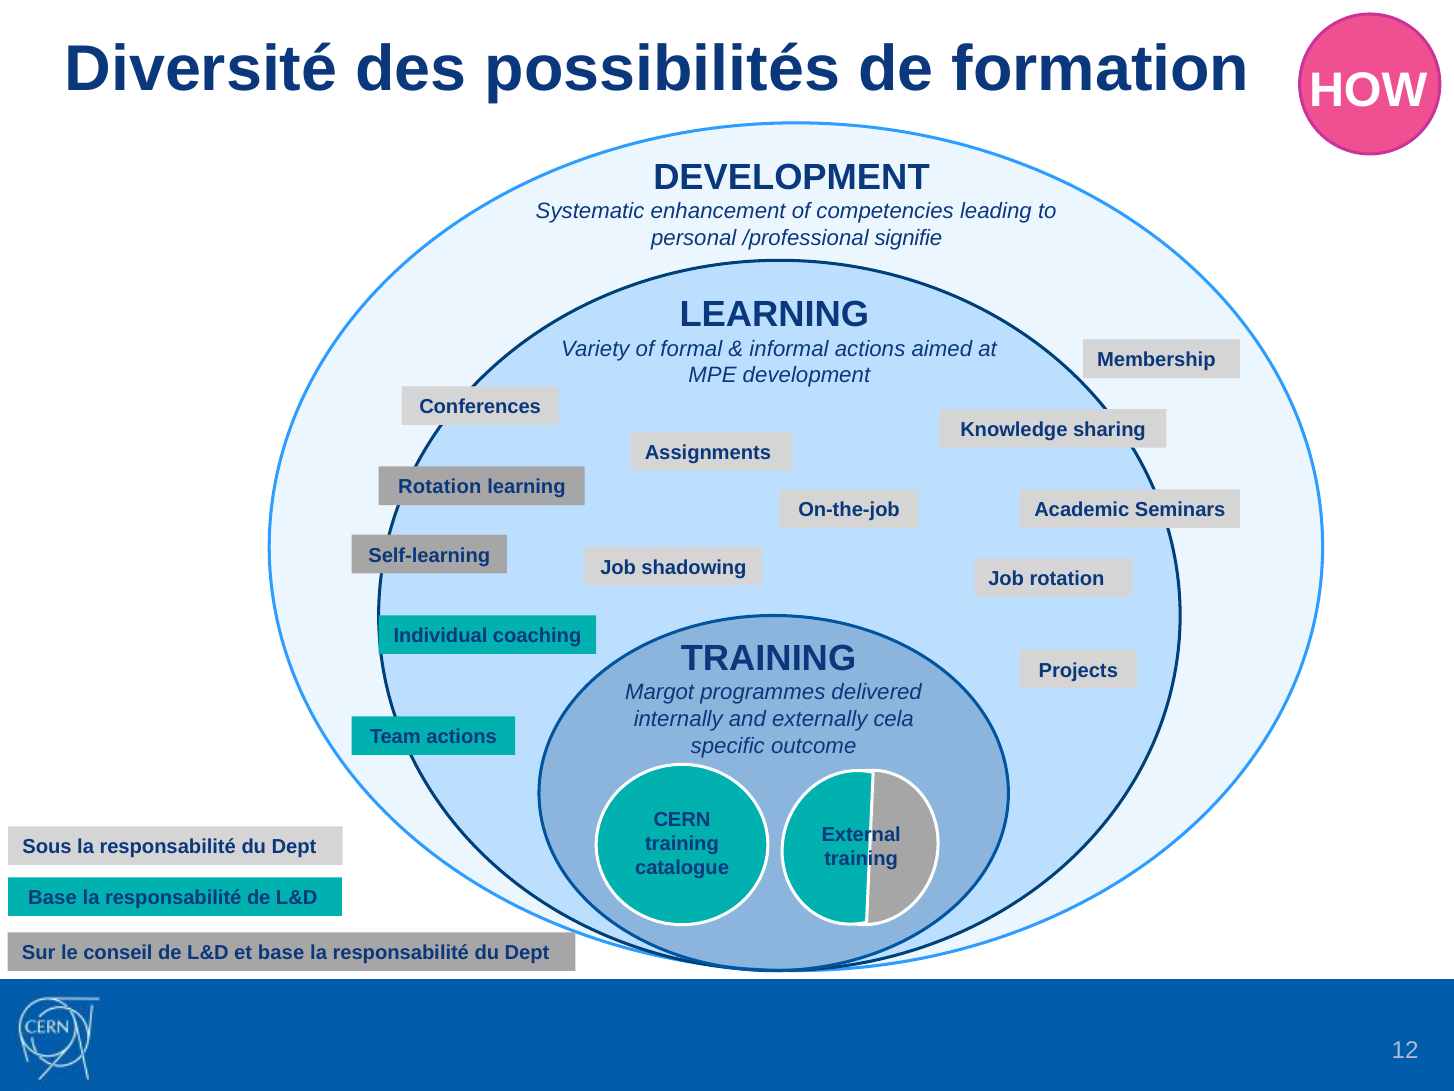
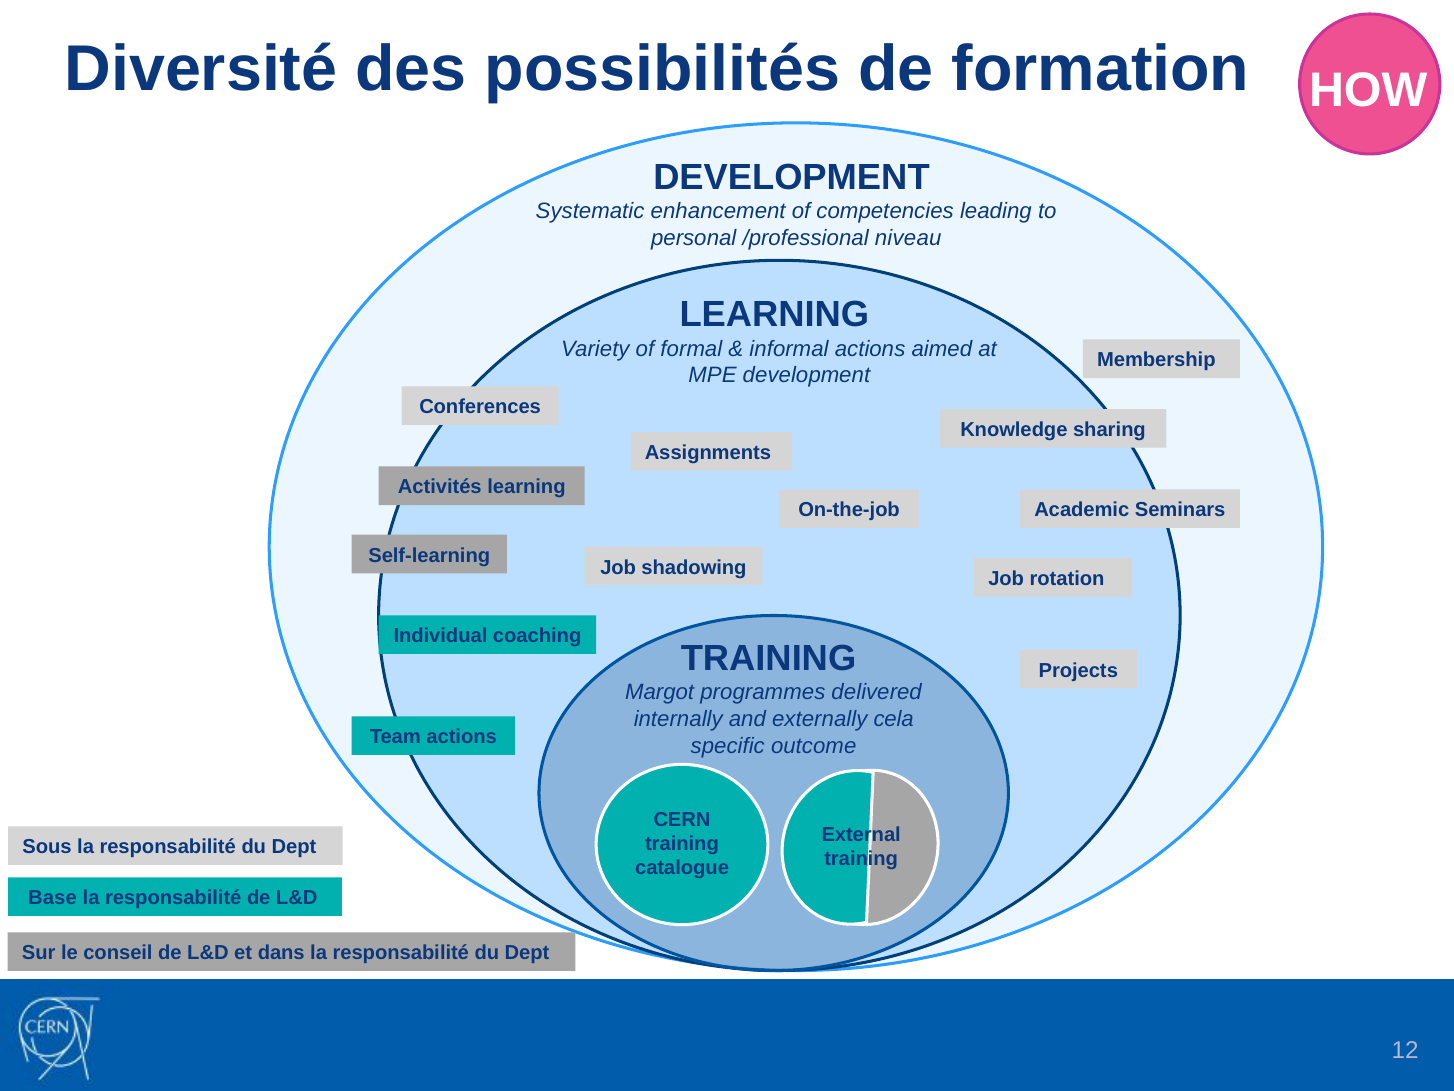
signifie: signifie -> niveau
Rotation at (440, 487): Rotation -> Activités
et base: base -> dans
